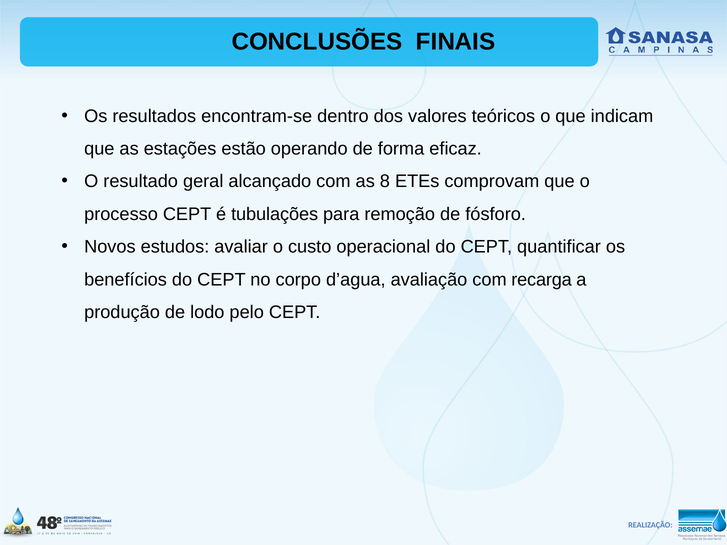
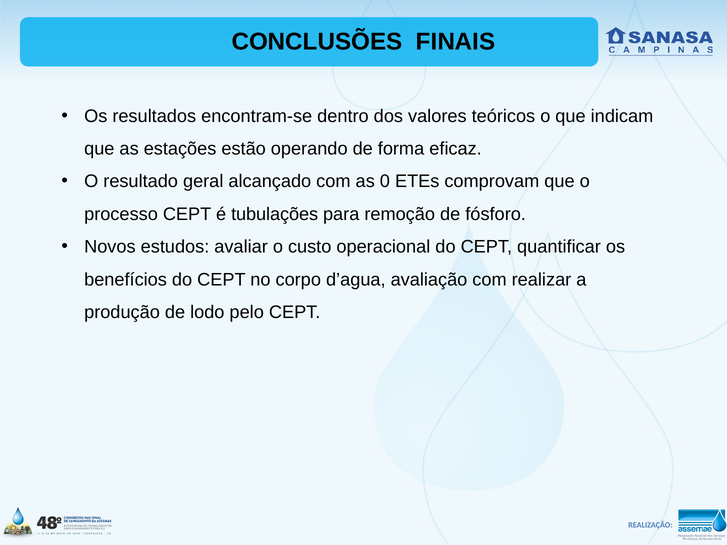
8: 8 -> 0
recarga: recarga -> realizar
